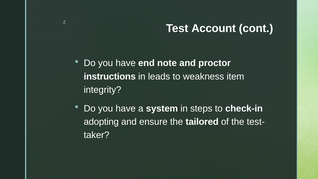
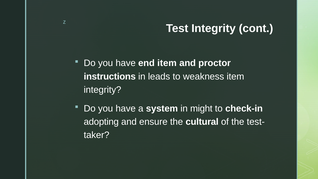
Test Account: Account -> Integrity
end note: note -> item
steps: steps -> might
tailored: tailored -> cultural
